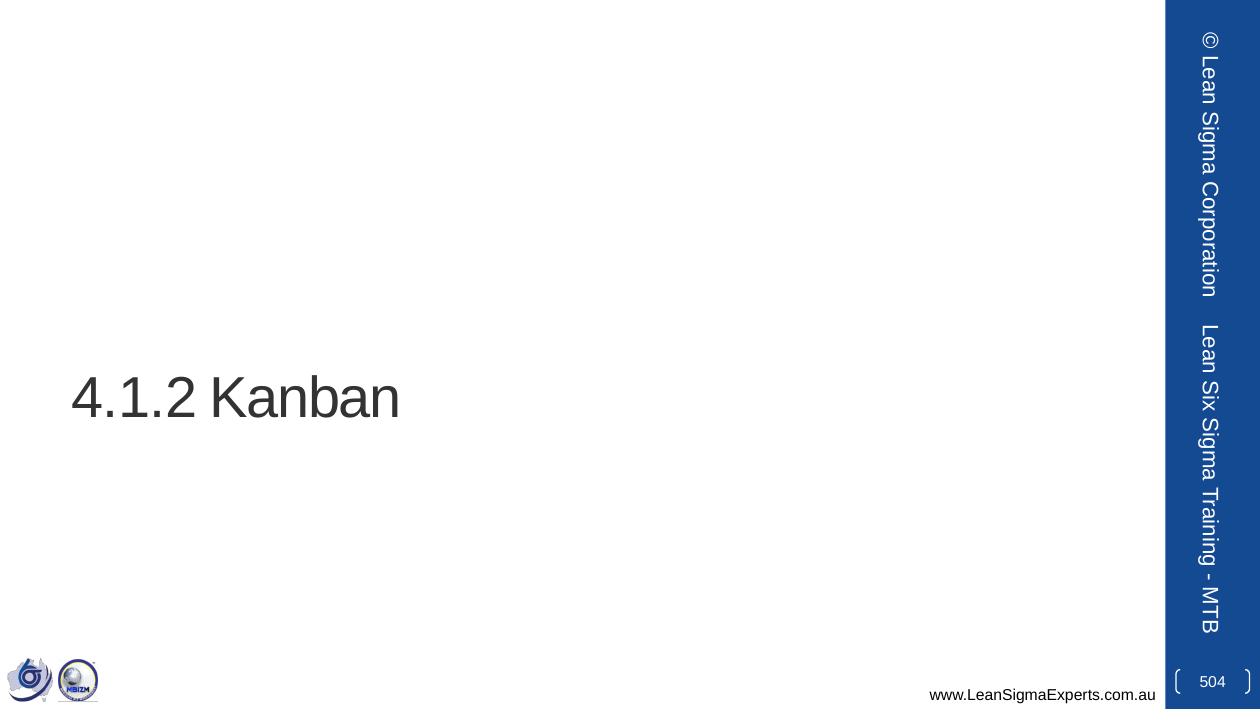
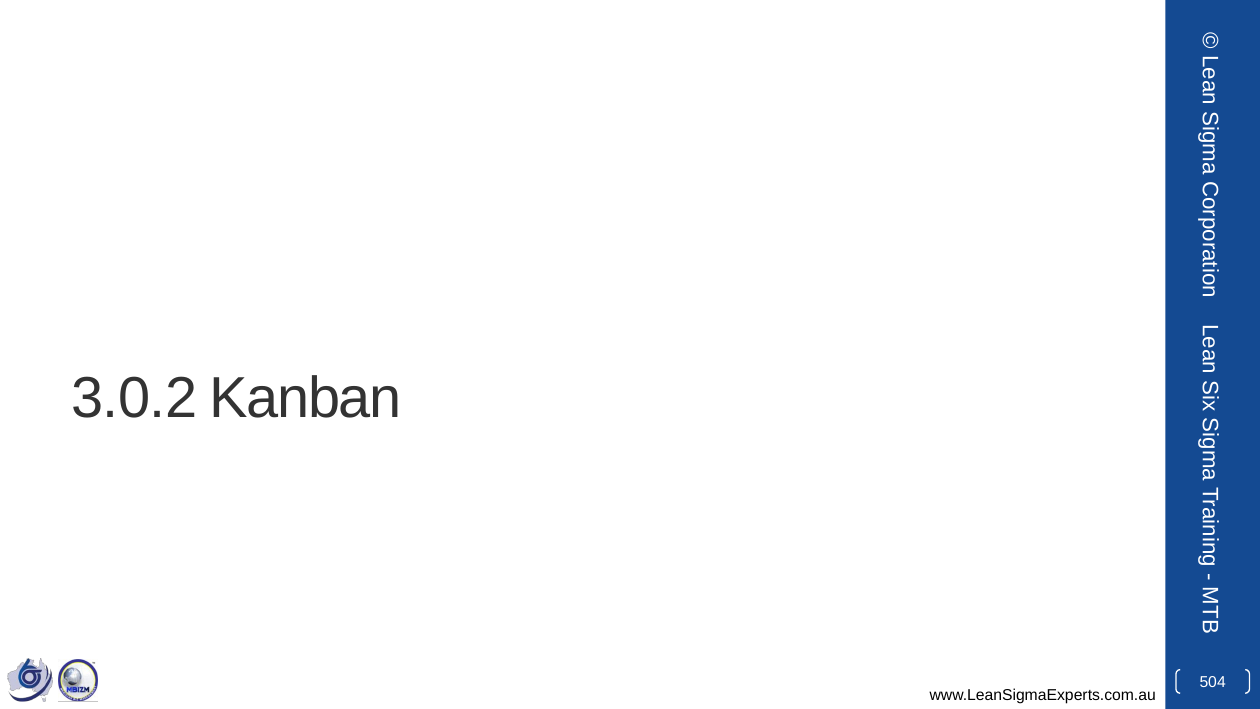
4.1.2: 4.1.2 -> 3.0.2
